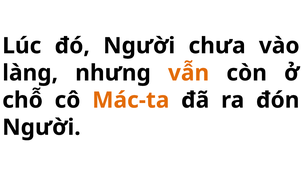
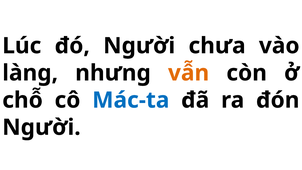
Mác-ta colour: orange -> blue
